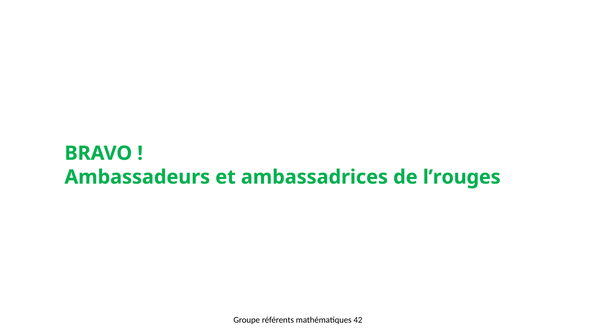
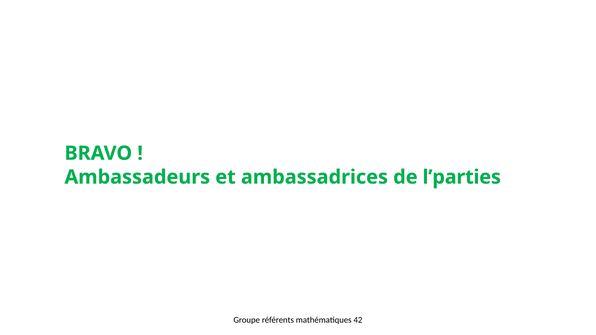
l’rouges: l’rouges -> l’parties
